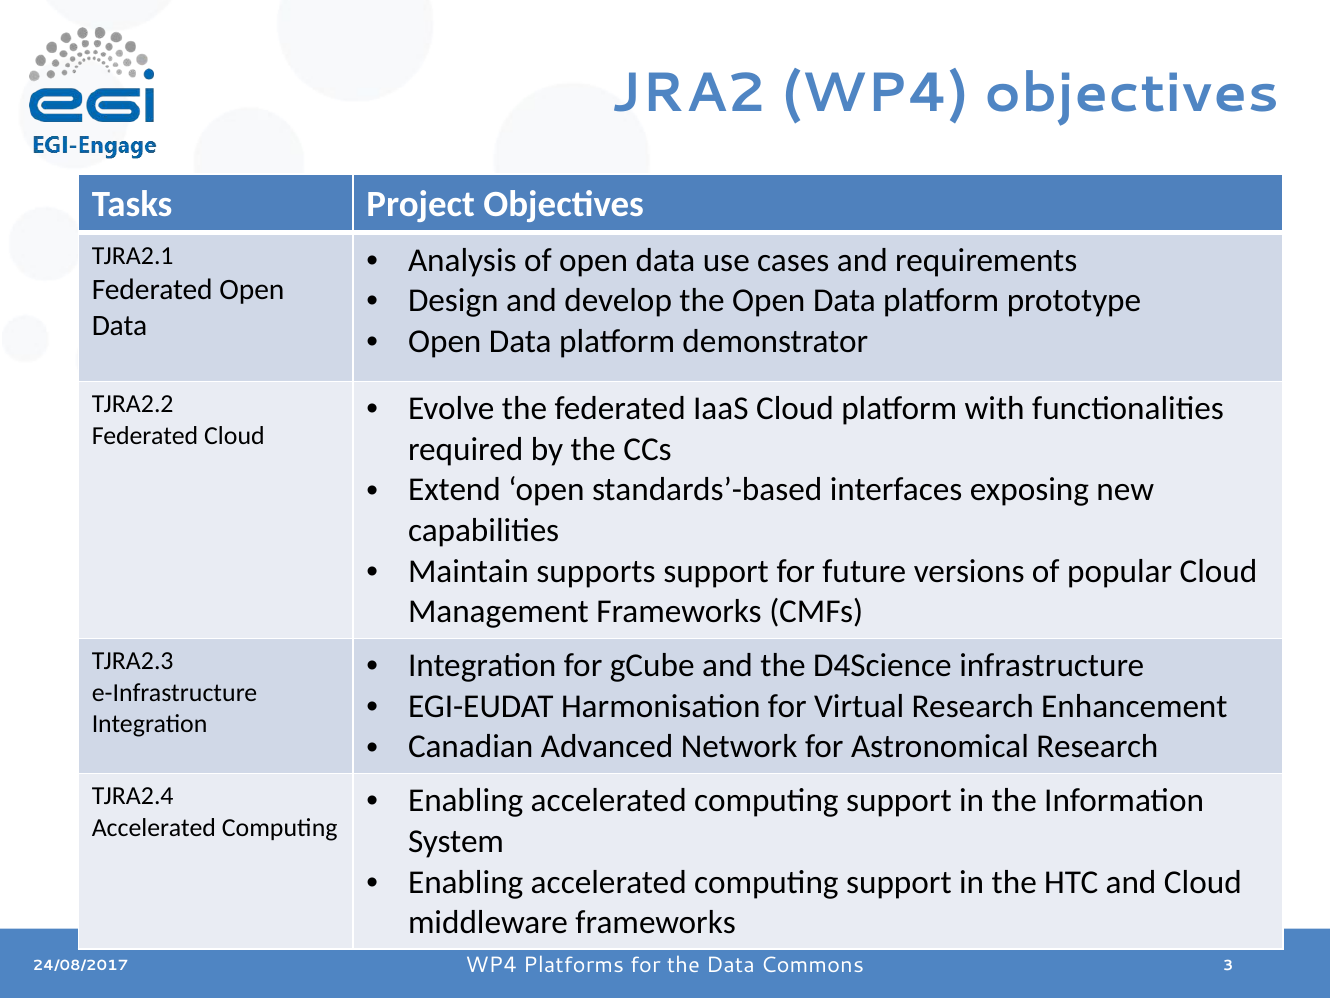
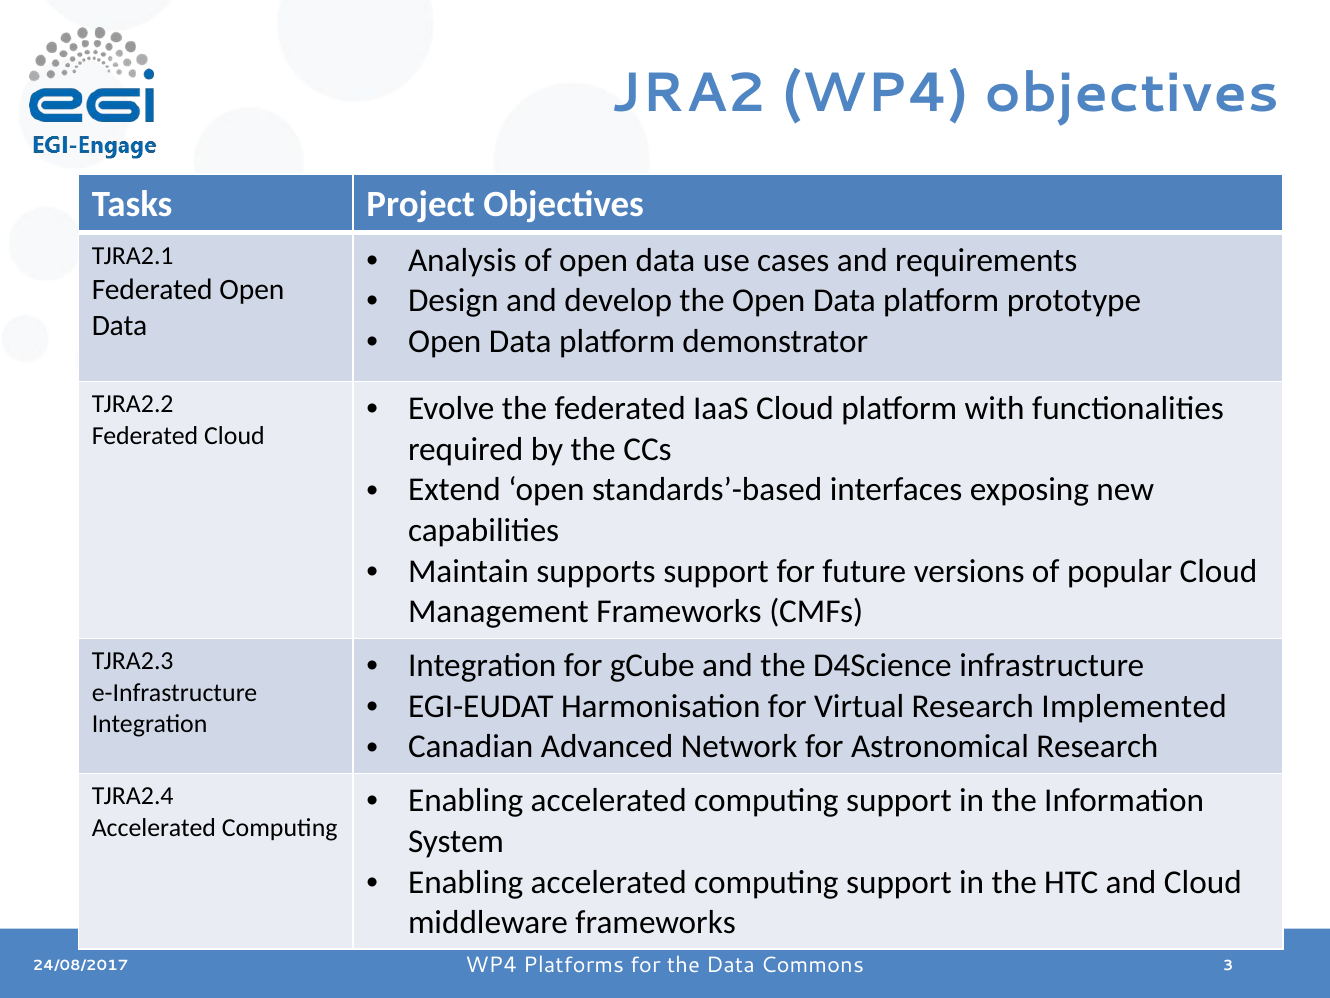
Enhancement: Enhancement -> Implemented
